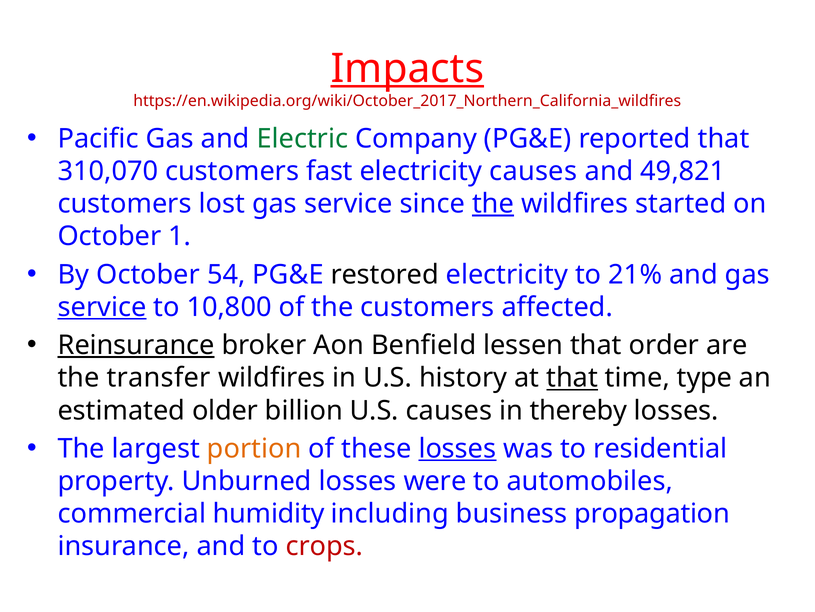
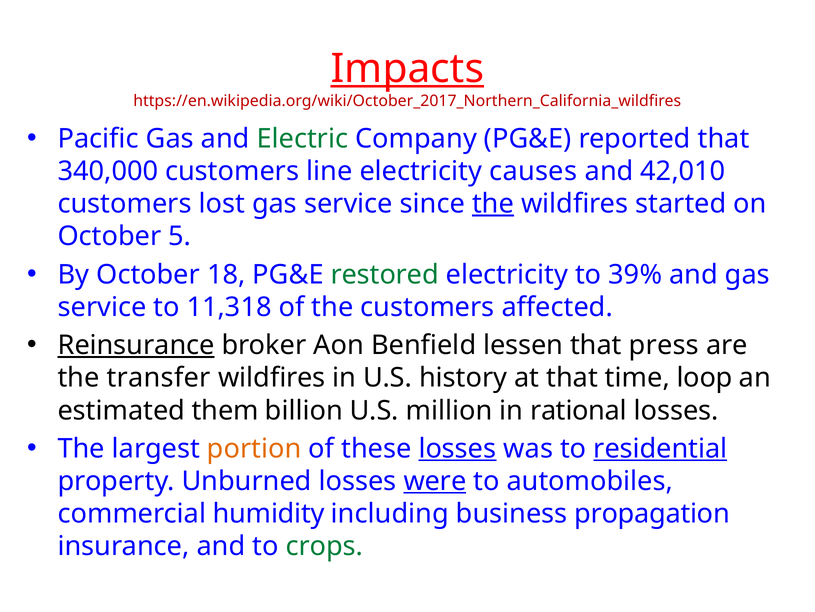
310,070: 310,070 -> 340,000
fast: fast -> line
49,821: 49,821 -> 42,010
1: 1 -> 5
54: 54 -> 18
restored colour: black -> green
21%: 21% -> 39%
service at (102, 307) underline: present -> none
10,800: 10,800 -> 11,318
order: order -> press
that at (572, 377) underline: present -> none
type: type -> loop
older: older -> them
U.S causes: causes -> million
thereby: thereby -> rational
residential underline: none -> present
were underline: none -> present
crops colour: red -> green
